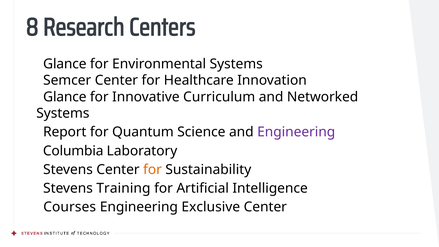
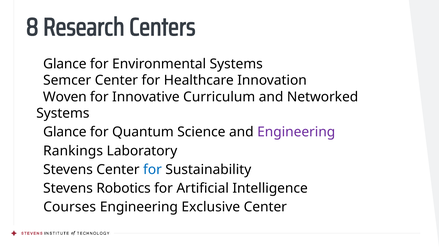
Glance at (65, 97): Glance -> Woven
Report at (65, 132): Report -> Glance
Columbia: Columbia -> Rankings
for at (152, 170) colour: orange -> blue
Training: Training -> Robotics
